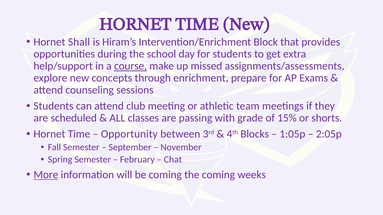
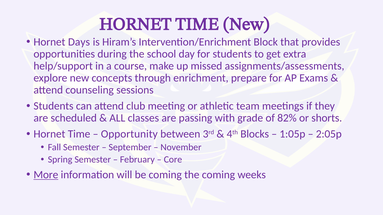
Shall: Shall -> Days
course underline: present -> none
15%: 15% -> 82%
Chat: Chat -> Core
